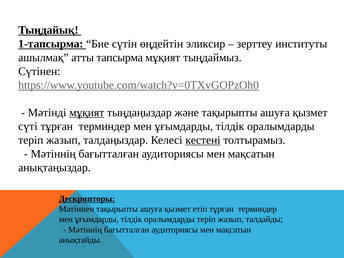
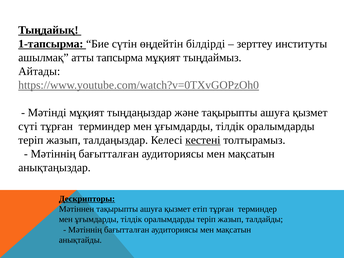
эликсир: эликсир -> білдірді
Сүтінен: Сүтінен -> Айтады
мұқият at (87, 113) underline: present -> none
